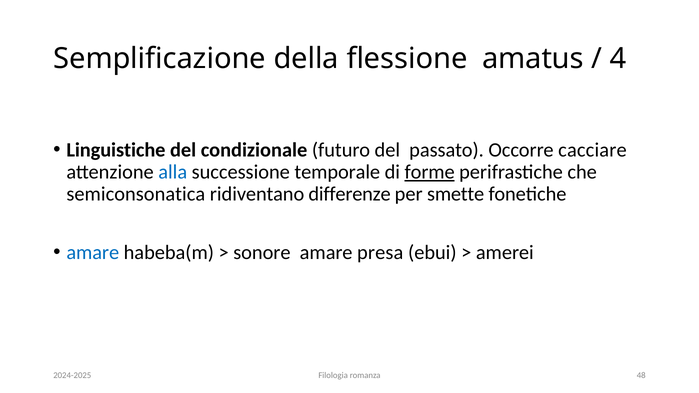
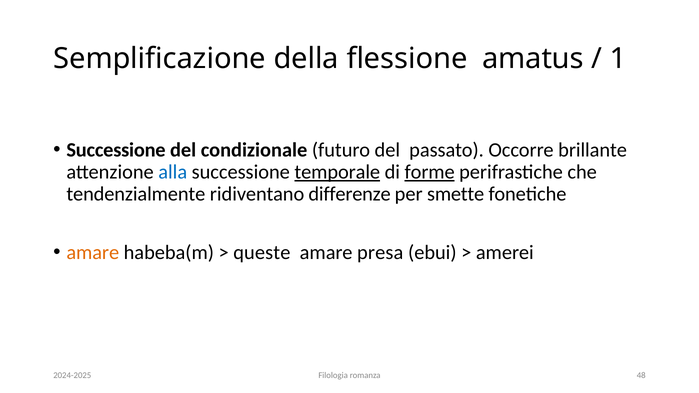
4: 4 -> 1
Linguistiche at (116, 150): Linguistiche -> Successione
cacciare: cacciare -> brillante
temporale underline: none -> present
semiconsonatica: semiconsonatica -> tendenzialmente
amare at (93, 253) colour: blue -> orange
sonore: sonore -> queste
